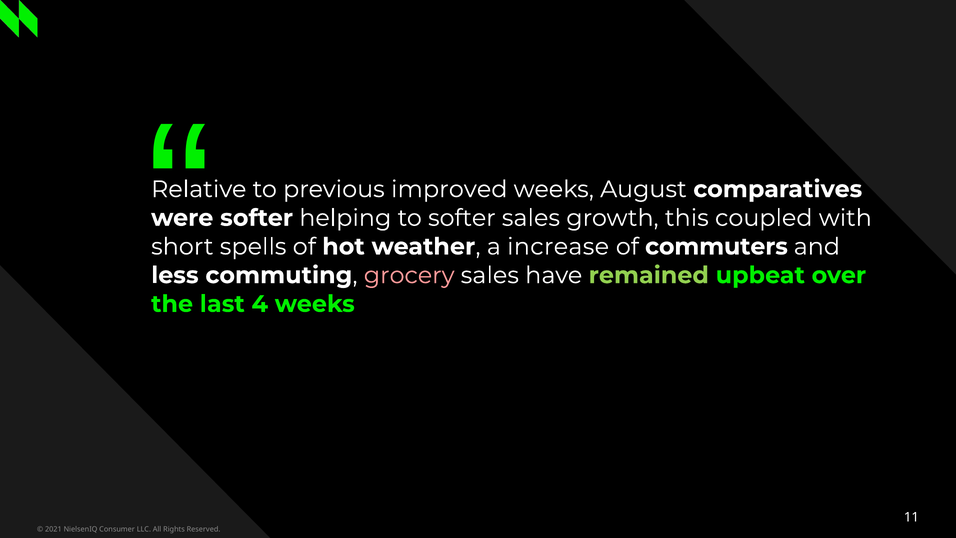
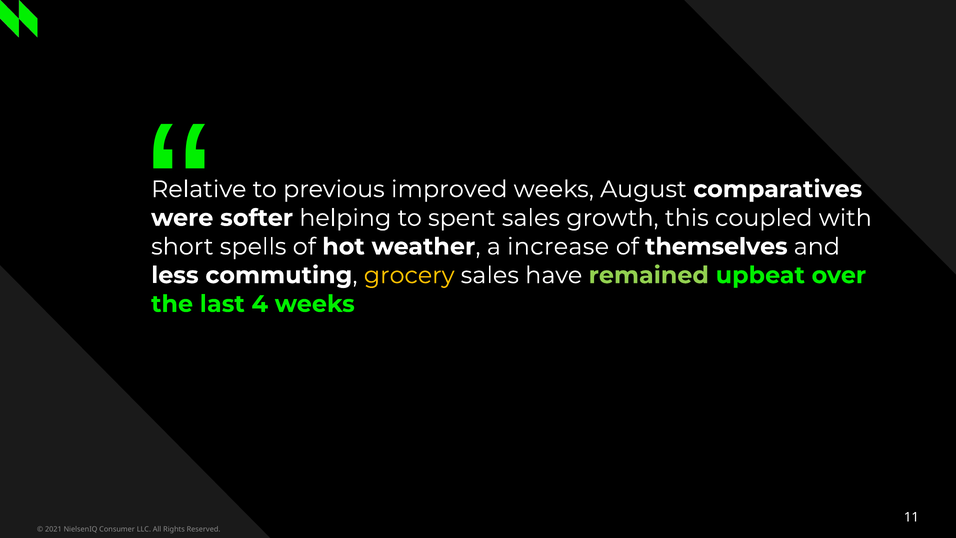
to softer: softer -> spent
commuters: commuters -> themselves
grocery colour: pink -> yellow
